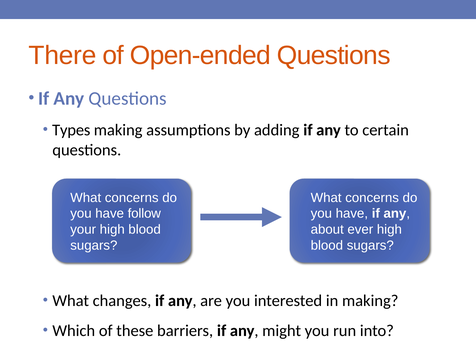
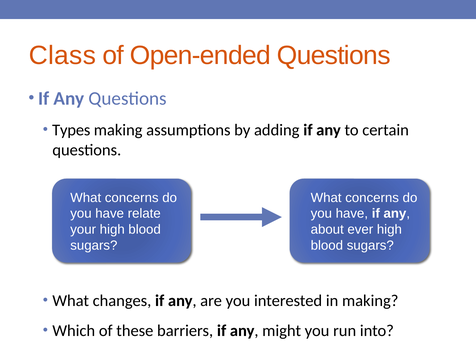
There: There -> Class
follow: follow -> relate
